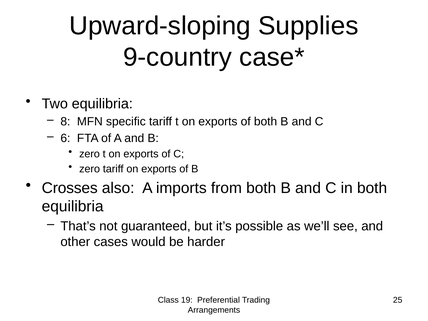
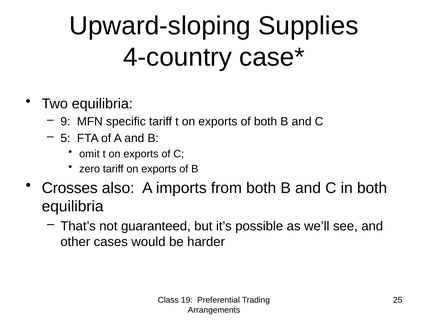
9-country: 9-country -> 4-country
8: 8 -> 9
6: 6 -> 5
zero at (89, 154): zero -> omit
